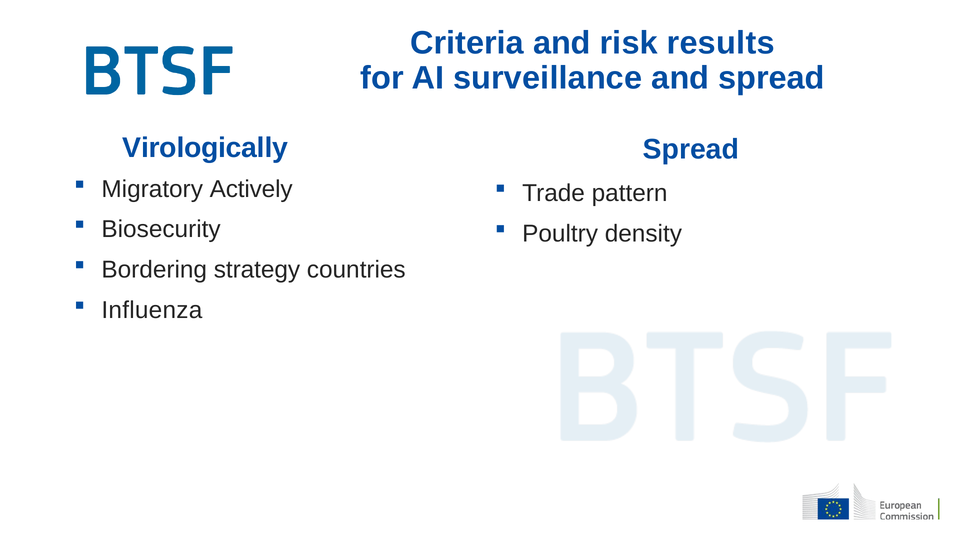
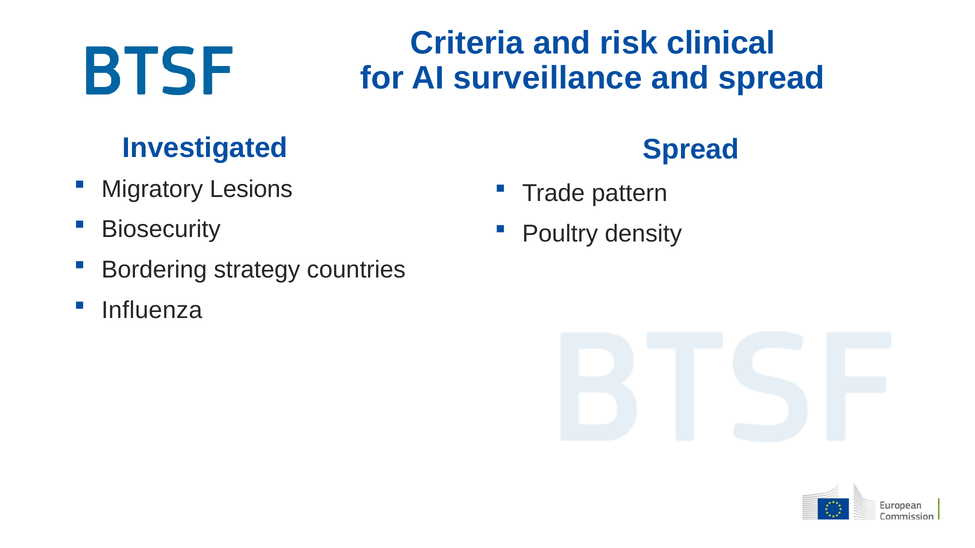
results: results -> clinical
Virologically: Virologically -> Investigated
Actively: Actively -> Lesions
